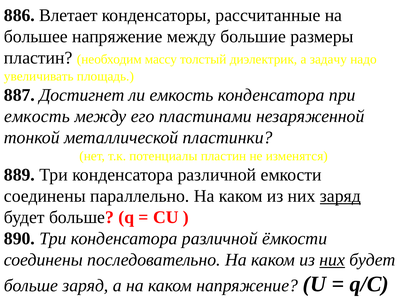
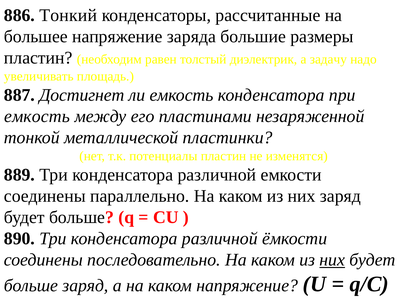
Влетает: Влетает -> Тонкий
напряжение между: между -> заряда
массу: массу -> равен
заряд at (340, 196) underline: present -> none
